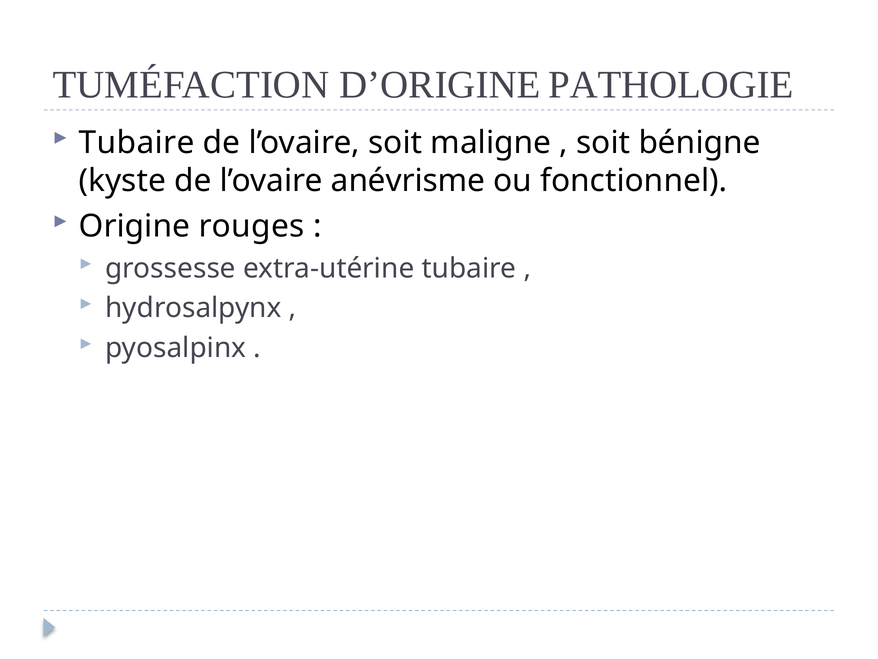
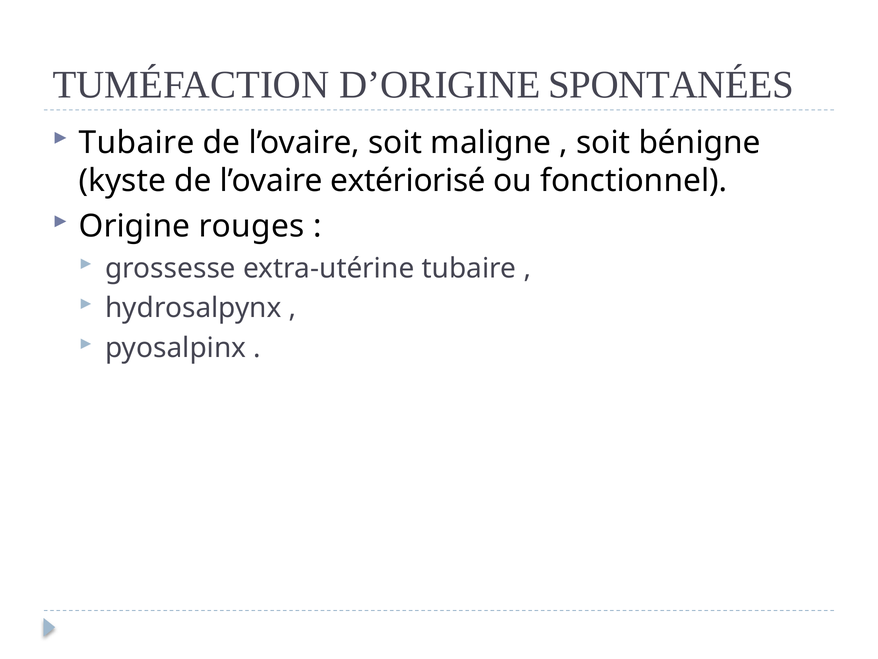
PATHOLOGIE: PATHOLOGIE -> SPONTANÉES
anévrisme: anévrisme -> extériorisé
